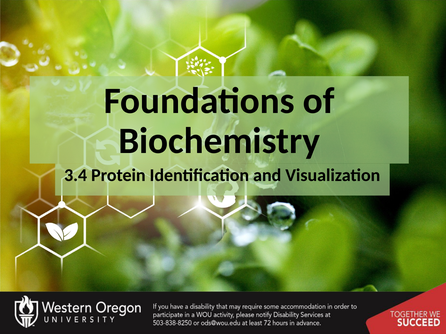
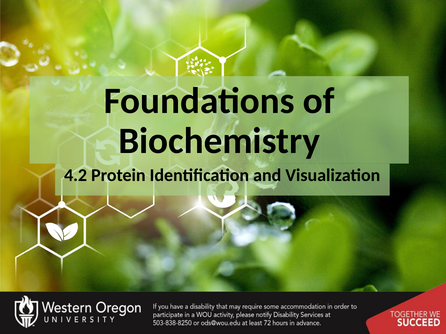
3.4: 3.4 -> 4.2
